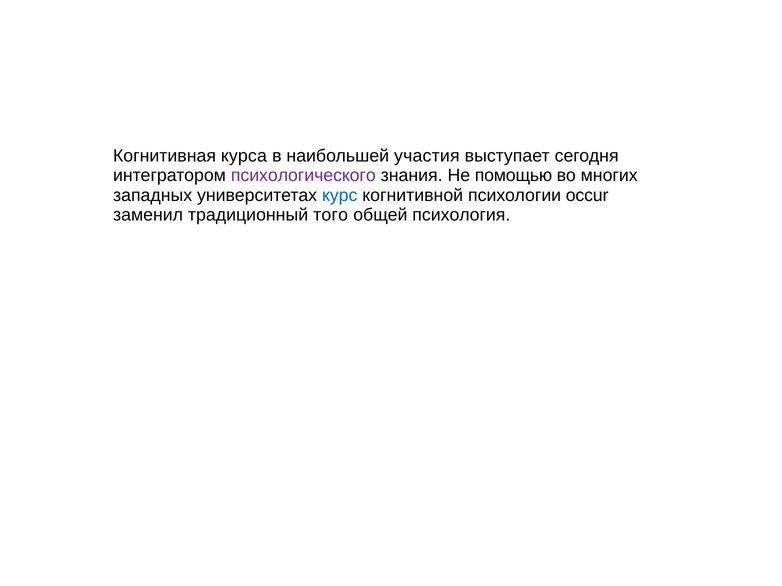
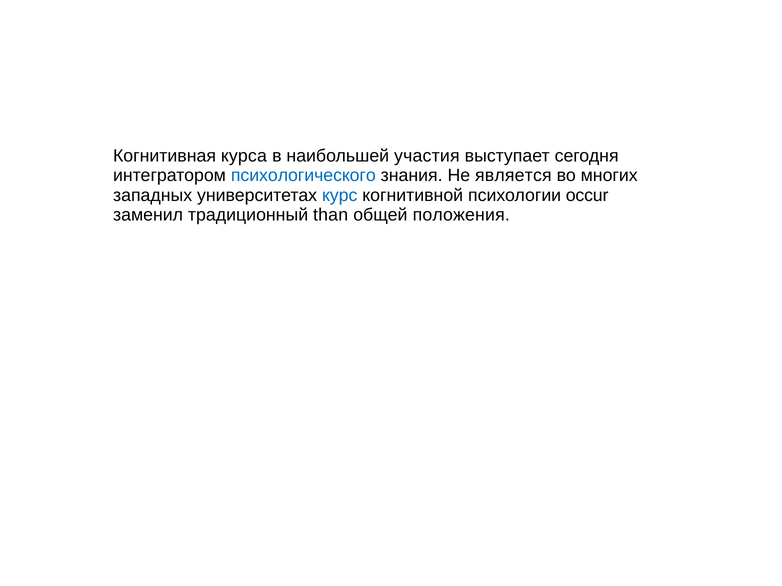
психологического colour: purple -> blue
помощью: помощью -> является
того: того -> than
психология: психология -> положения
